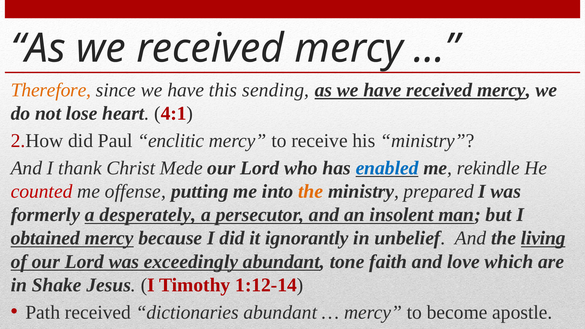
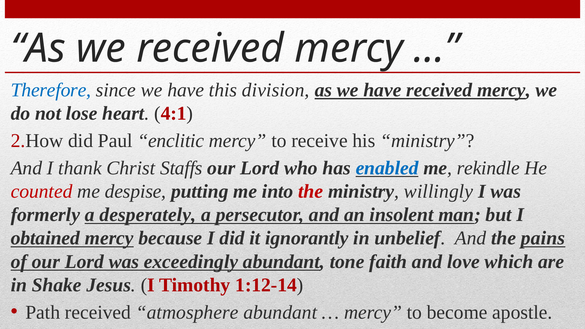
Therefore colour: orange -> blue
sending: sending -> division
Mede: Mede -> Staffs
offense: offense -> despise
the at (311, 191) colour: orange -> red
prepared: prepared -> willingly
living: living -> pains
dictionaries: dictionaries -> atmosphere
